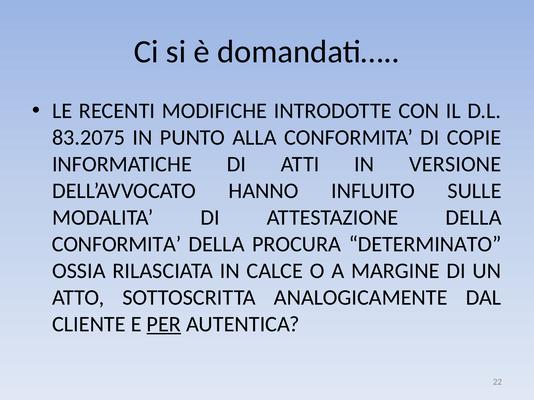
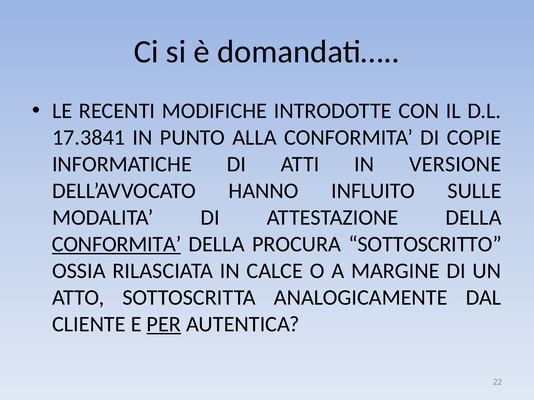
83.2075: 83.2075 -> 17.3841
CONFORMITA at (117, 245) underline: none -> present
DETERMINATO: DETERMINATO -> SOTTOSCRITTO
